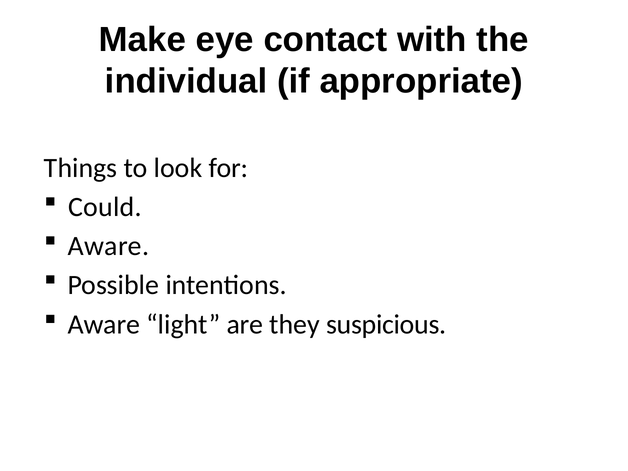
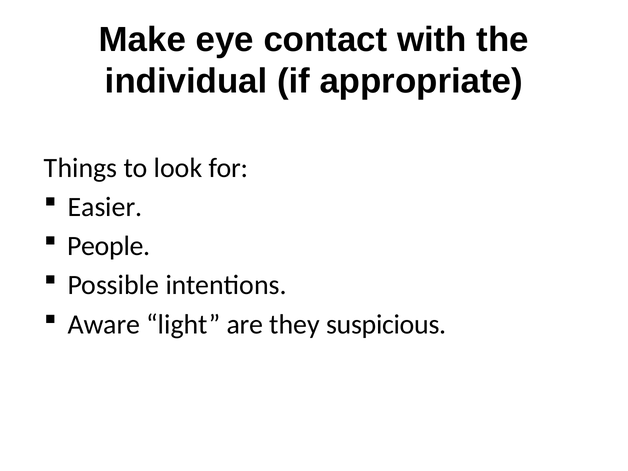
Could: Could -> Easier
Aware at (108, 246): Aware -> People
